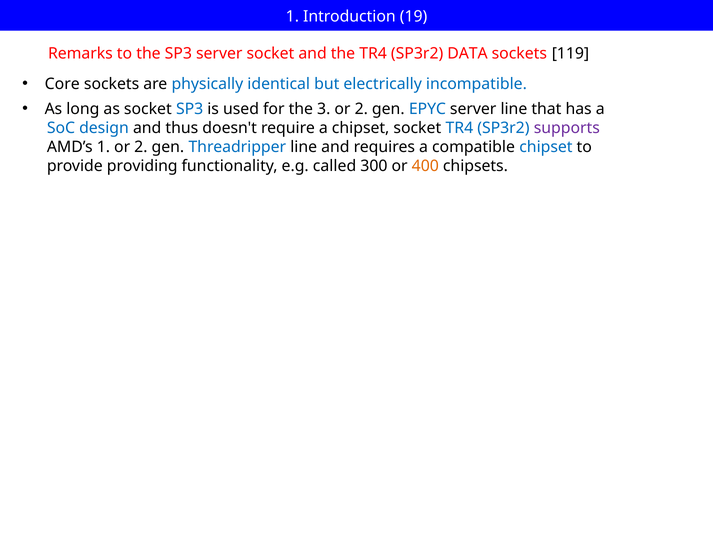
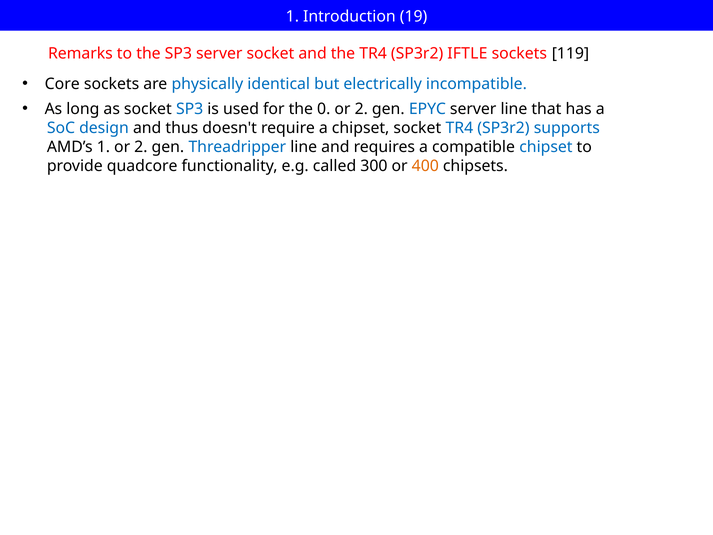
DATA: DATA -> IFTLE
3: 3 -> 0
supports colour: purple -> blue
providing: providing -> quadcore
